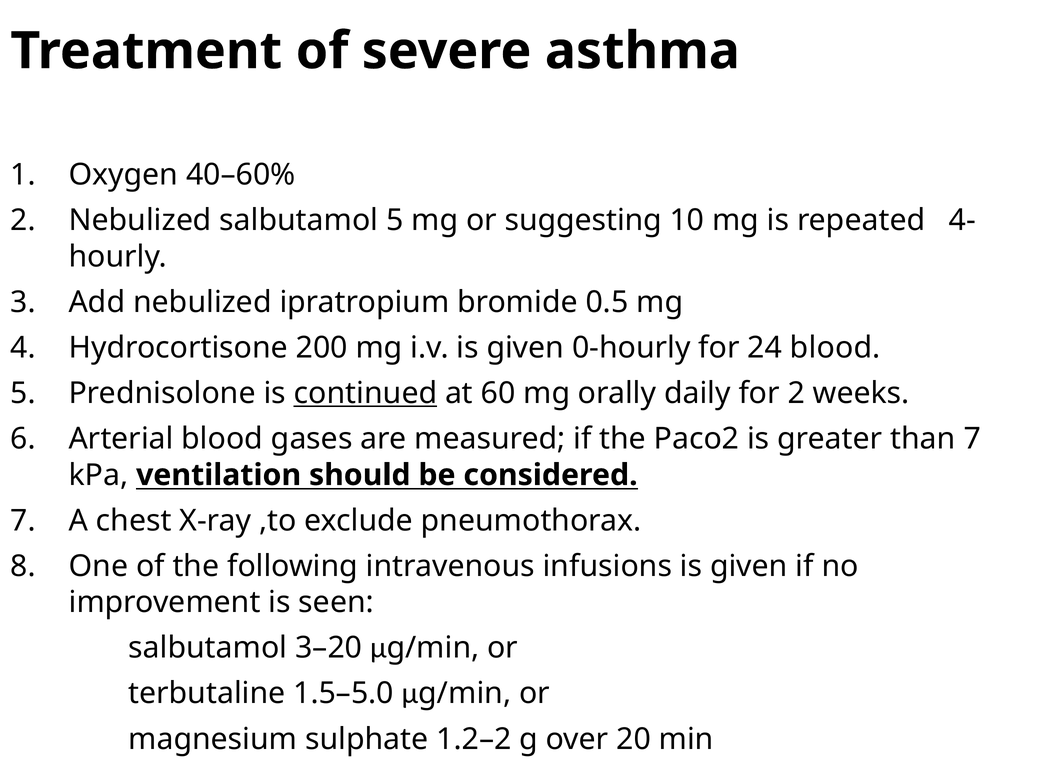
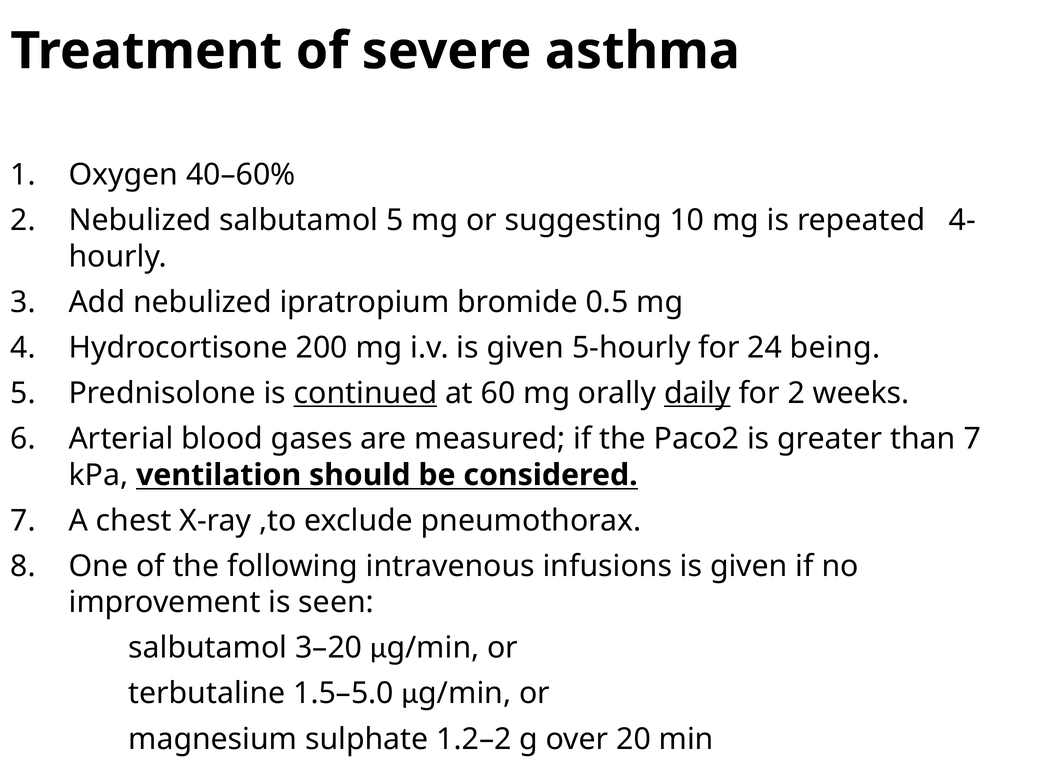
0-hourly: 0-hourly -> 5-hourly
24 blood: blood -> being
daily underline: none -> present
